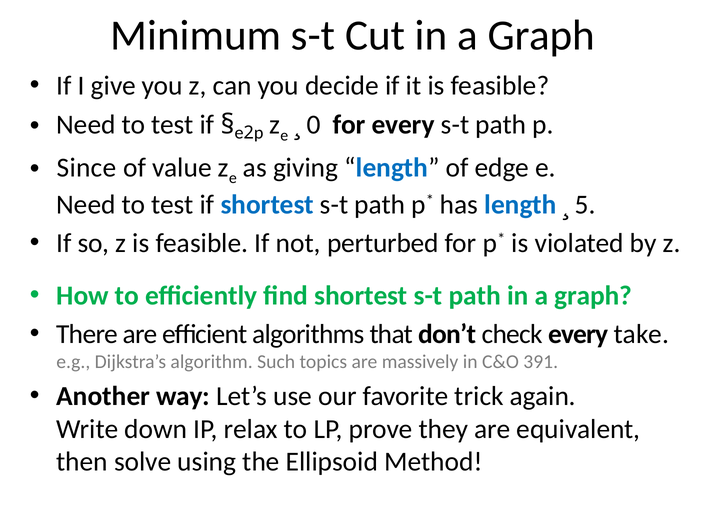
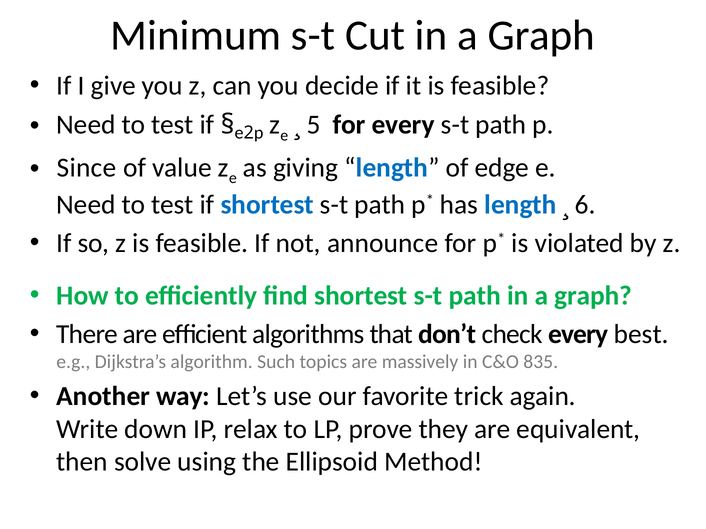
0: 0 -> 5
5: 5 -> 6
perturbed: perturbed -> announce
take: take -> best
391: 391 -> 835
